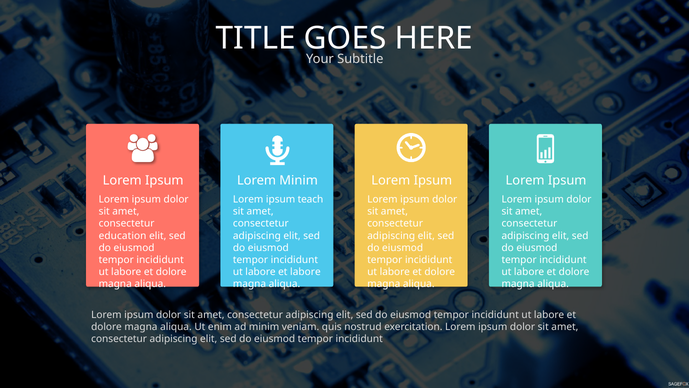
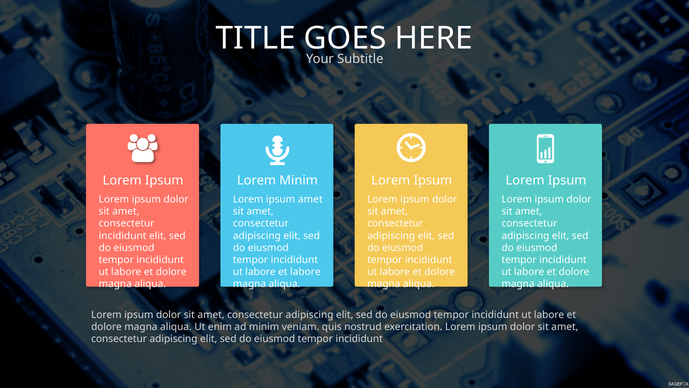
ipsum teach: teach -> amet
education at (123, 235): education -> incididunt
